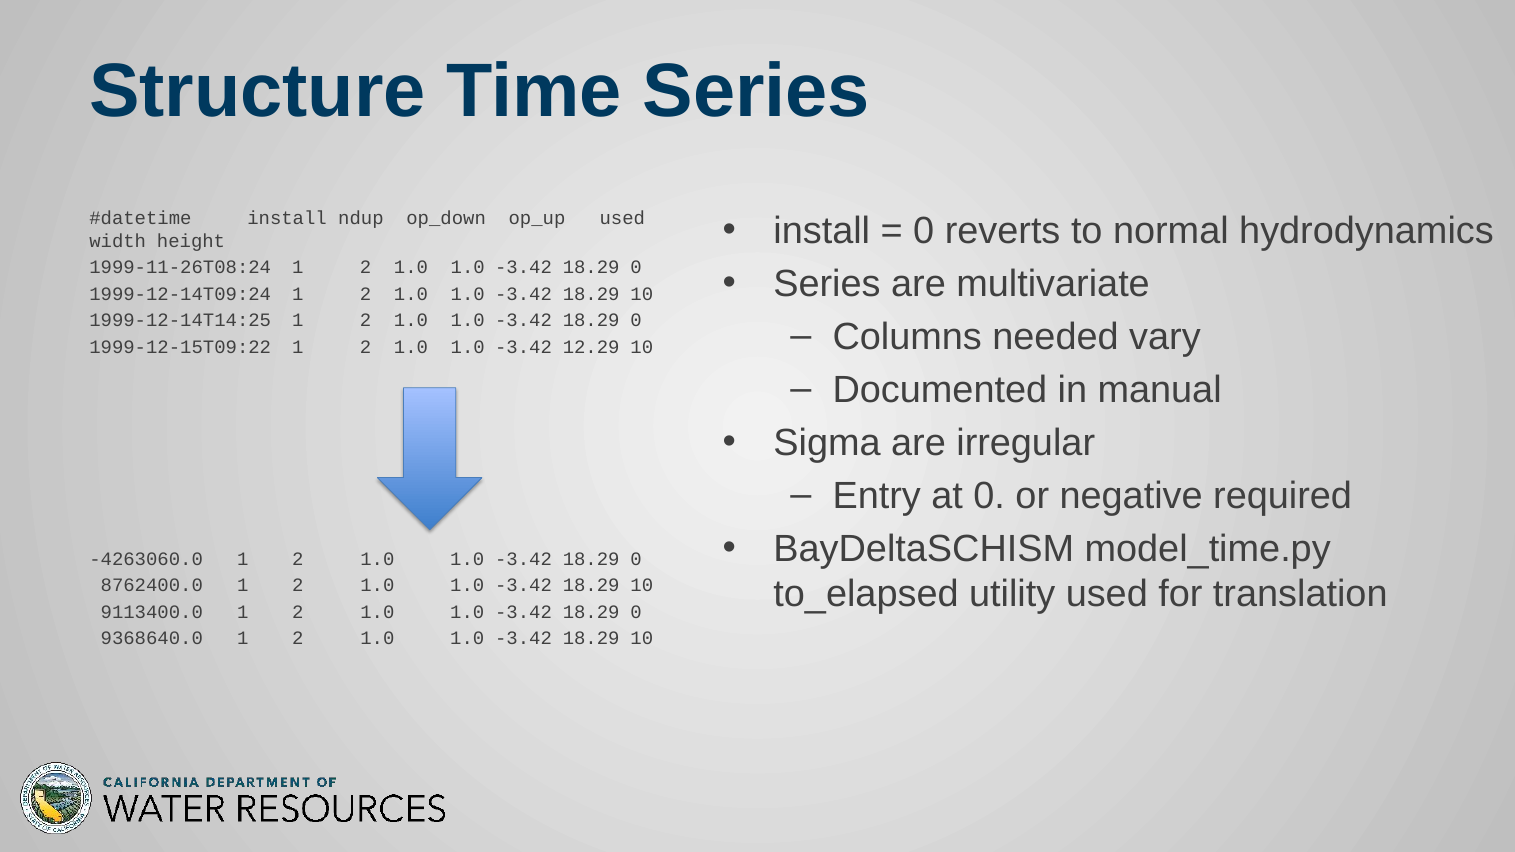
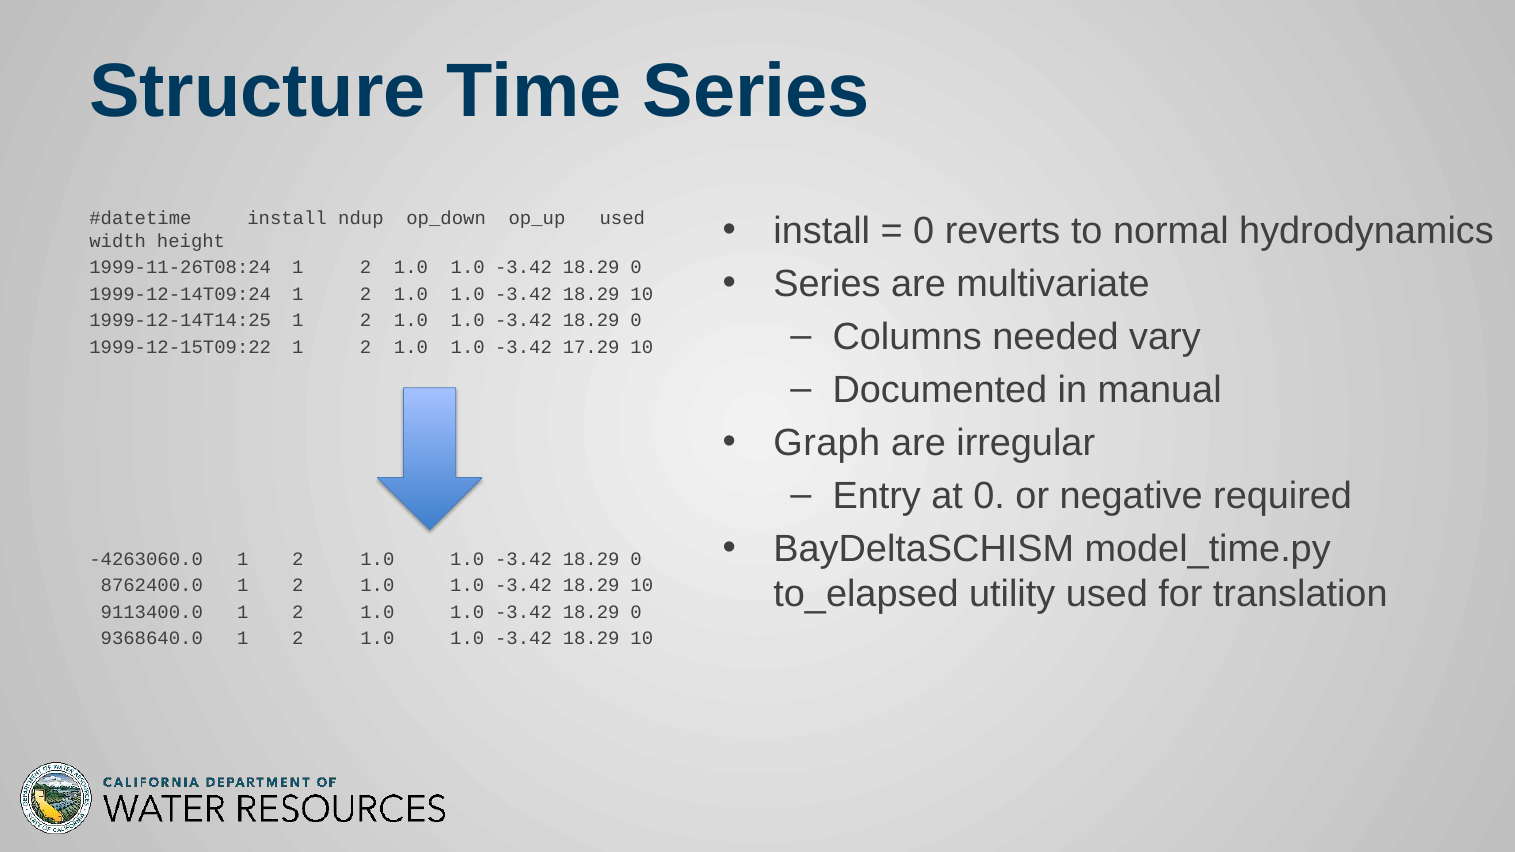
12.29: 12.29 -> 17.29
Sigma: Sigma -> Graph
